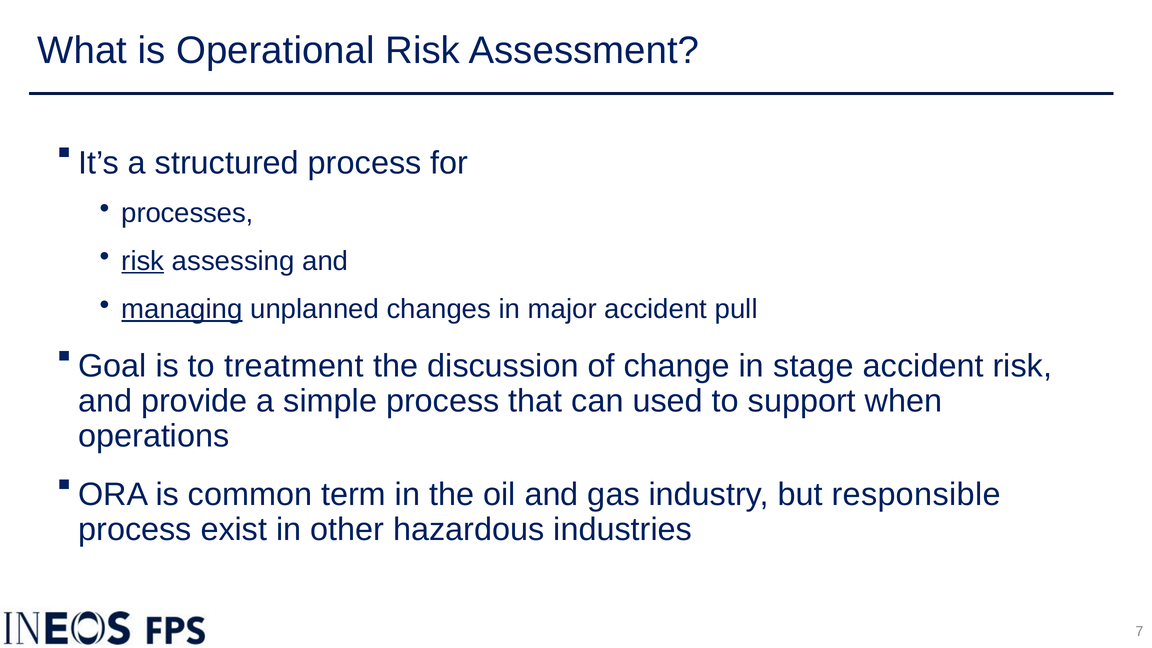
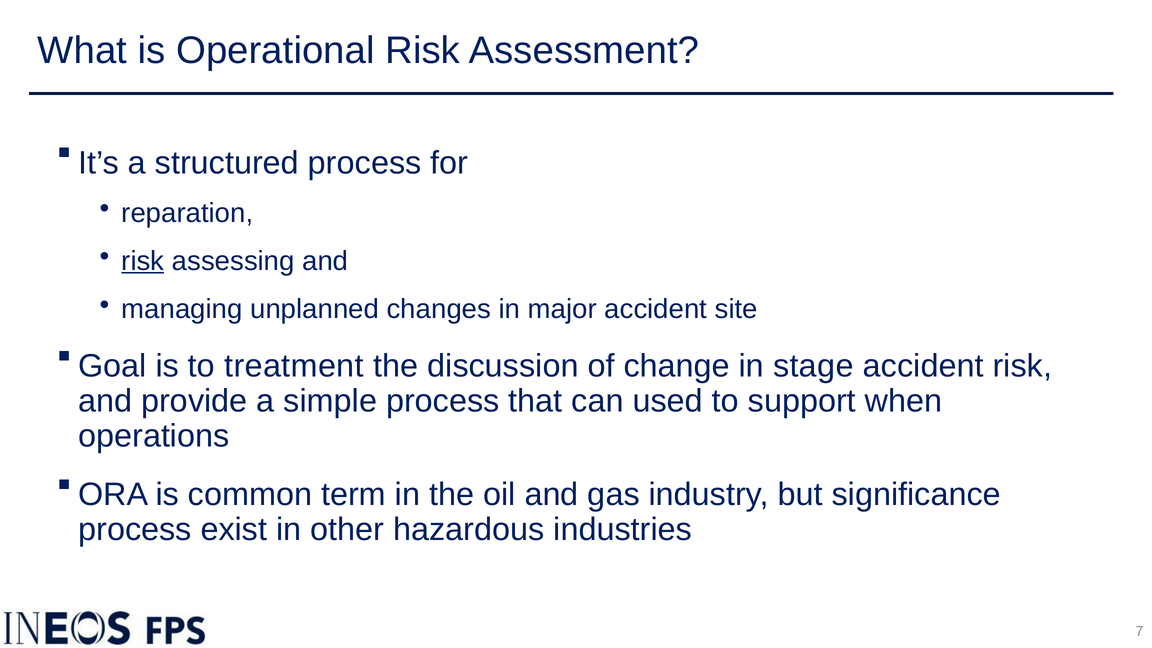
processes: processes -> reparation
managing underline: present -> none
pull: pull -> site
responsible: responsible -> significance
